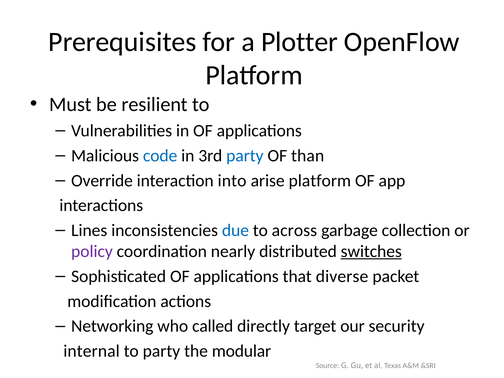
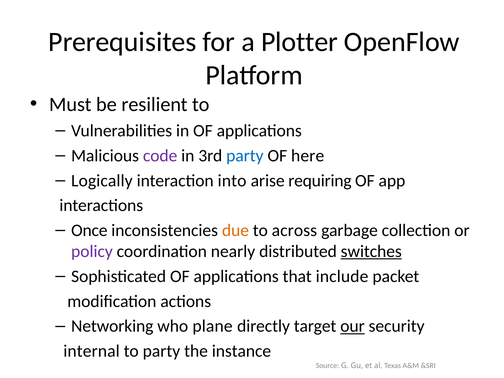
code colour: blue -> purple
than: than -> here
Override: Override -> Logically
arise platform: platform -> requiring
Lines: Lines -> Once
due colour: blue -> orange
diverse: diverse -> include
called: called -> plane
our underline: none -> present
modular: modular -> instance
